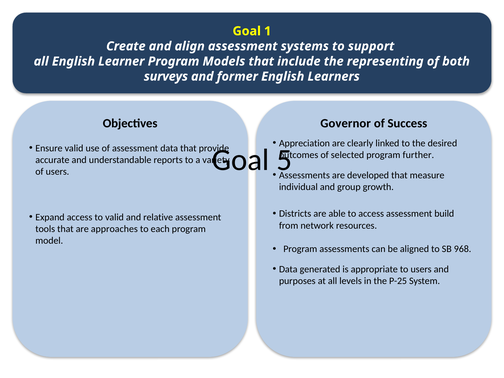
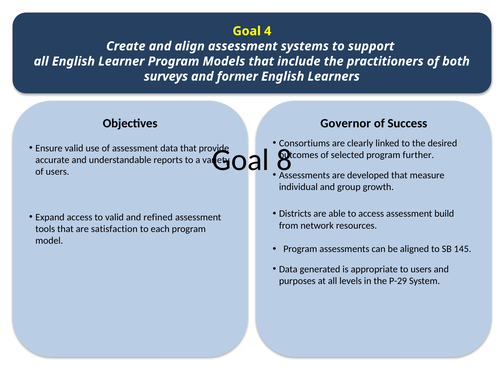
1: 1 -> 4
representing: representing -> practitioners
Appreciation: Appreciation -> Consortiums
5: 5 -> 8
relative: relative -> refined
approaches: approaches -> satisfaction
968: 968 -> 145
P-25: P-25 -> P-29
